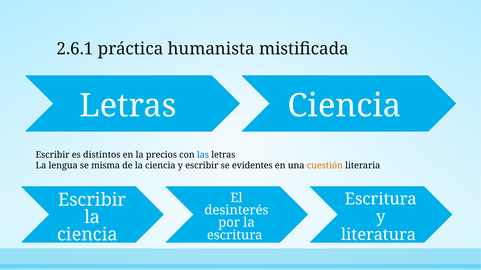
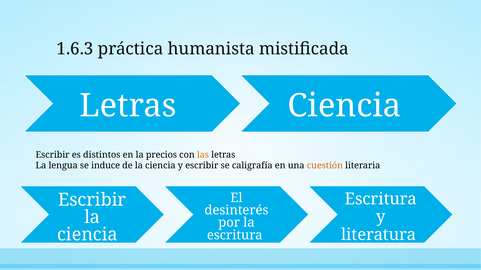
2.6.1: 2.6.1 -> 1.6.3
las colour: blue -> orange
misma: misma -> induce
evidentes: evidentes -> caligrafía
